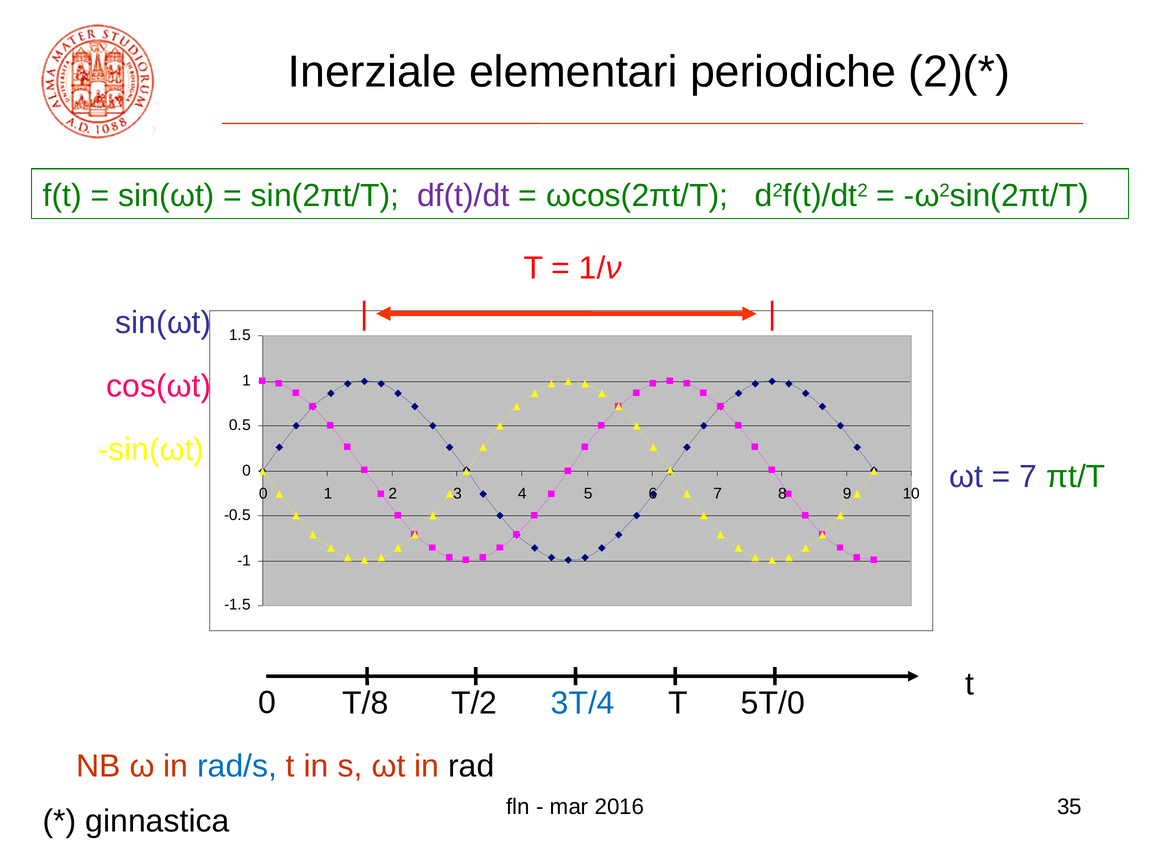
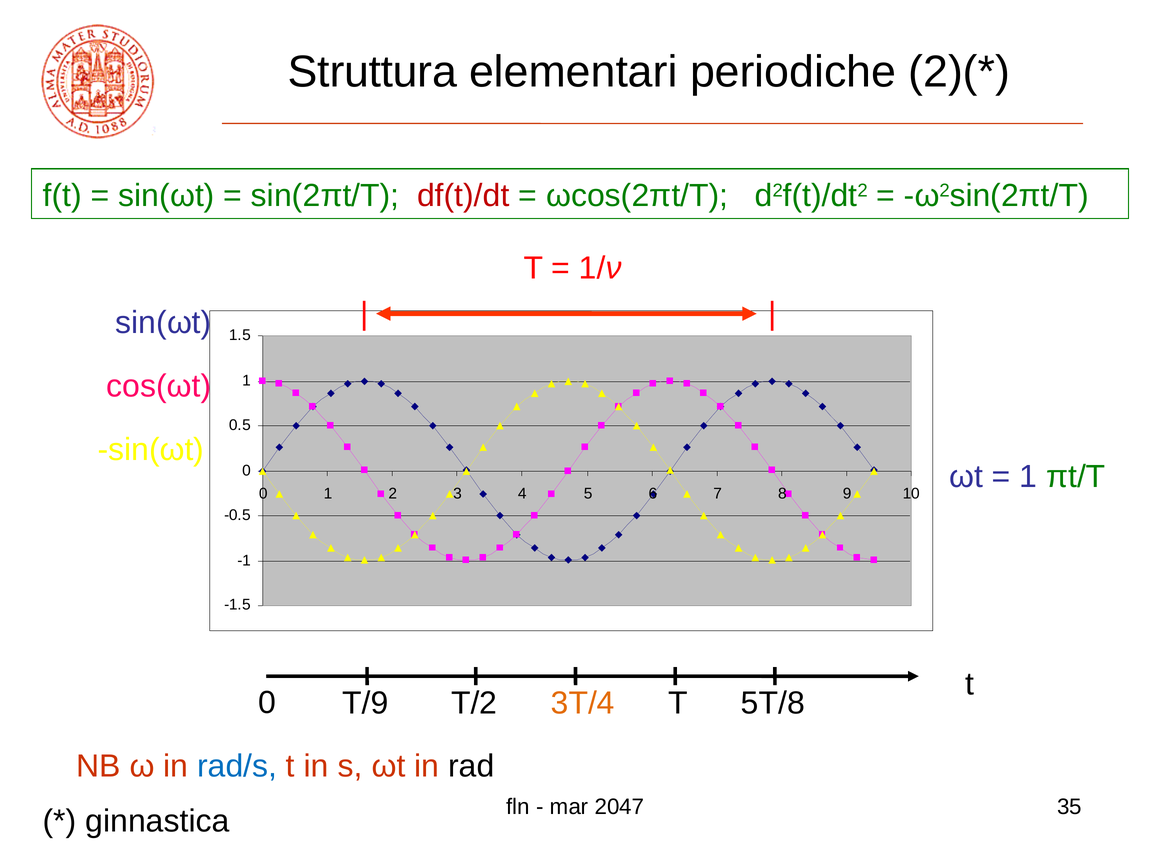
Inerziale: Inerziale -> Struttura
df(t)/dt colour: purple -> red
7 at (1028, 477): 7 -> 1
T/8: T/8 -> T/9
3T/4 colour: blue -> orange
5T/0: 5T/0 -> 5T/8
2016: 2016 -> 2047
